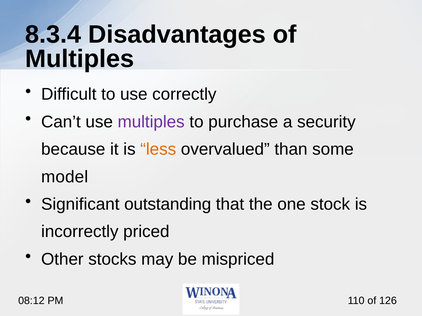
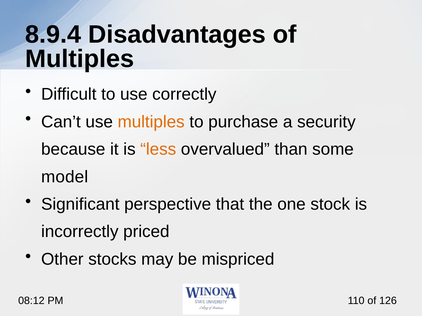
8.3.4: 8.3.4 -> 8.9.4
multiples at (151, 122) colour: purple -> orange
outstanding: outstanding -> perspective
